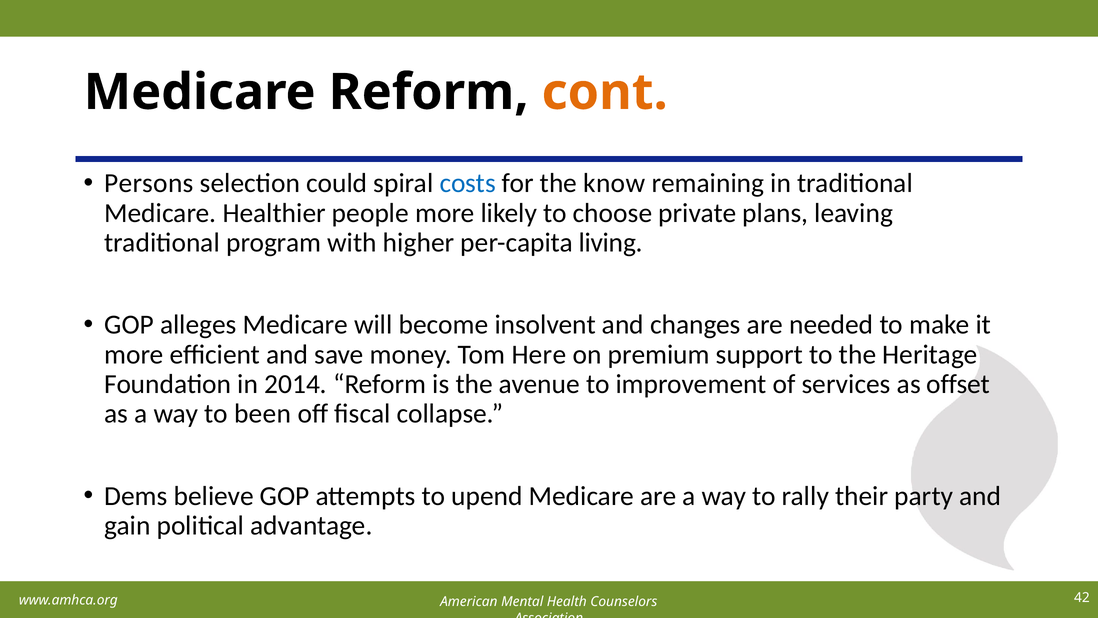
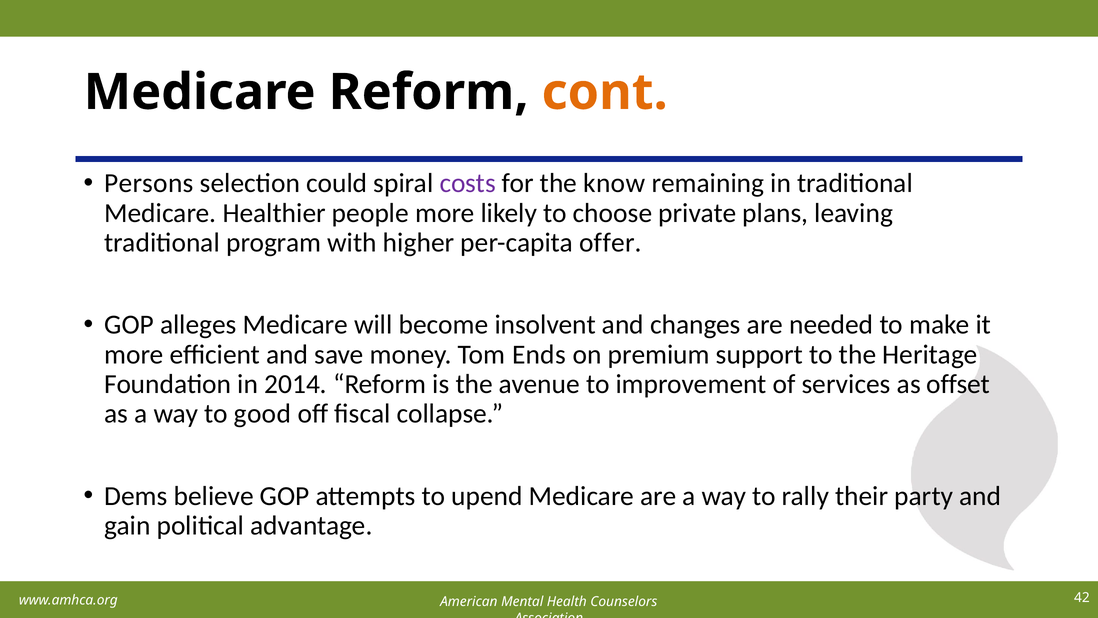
costs colour: blue -> purple
living: living -> offer
Here: Here -> Ends
been: been -> good
